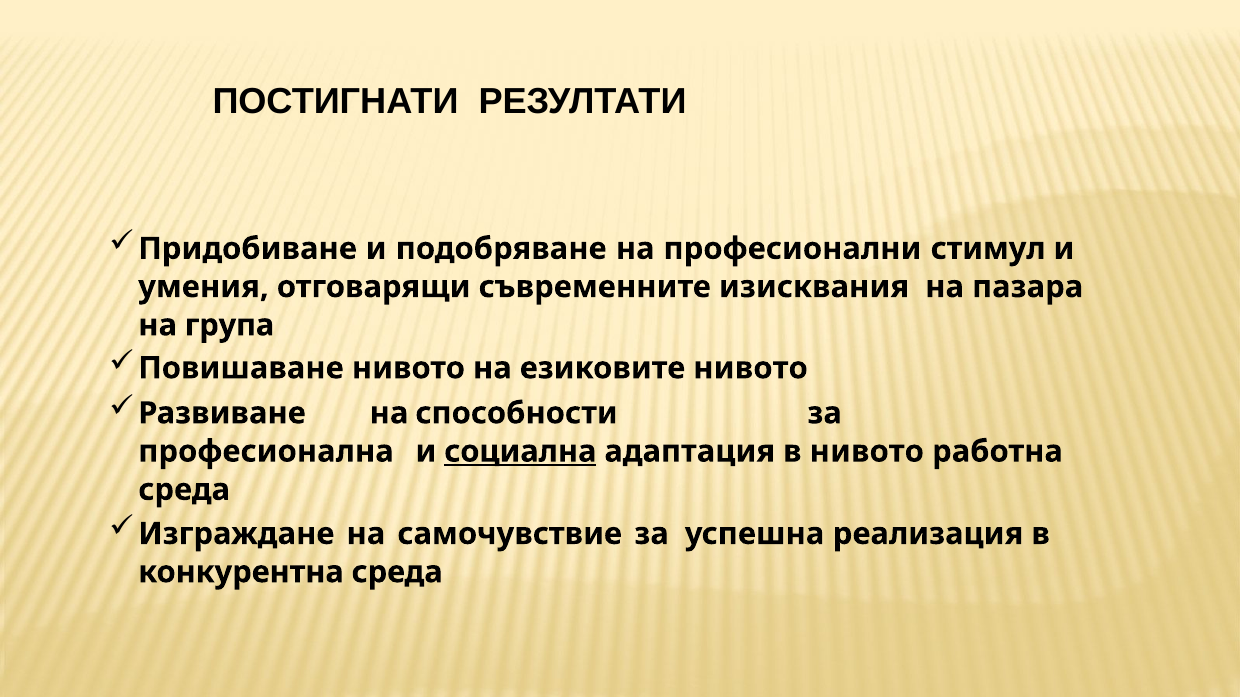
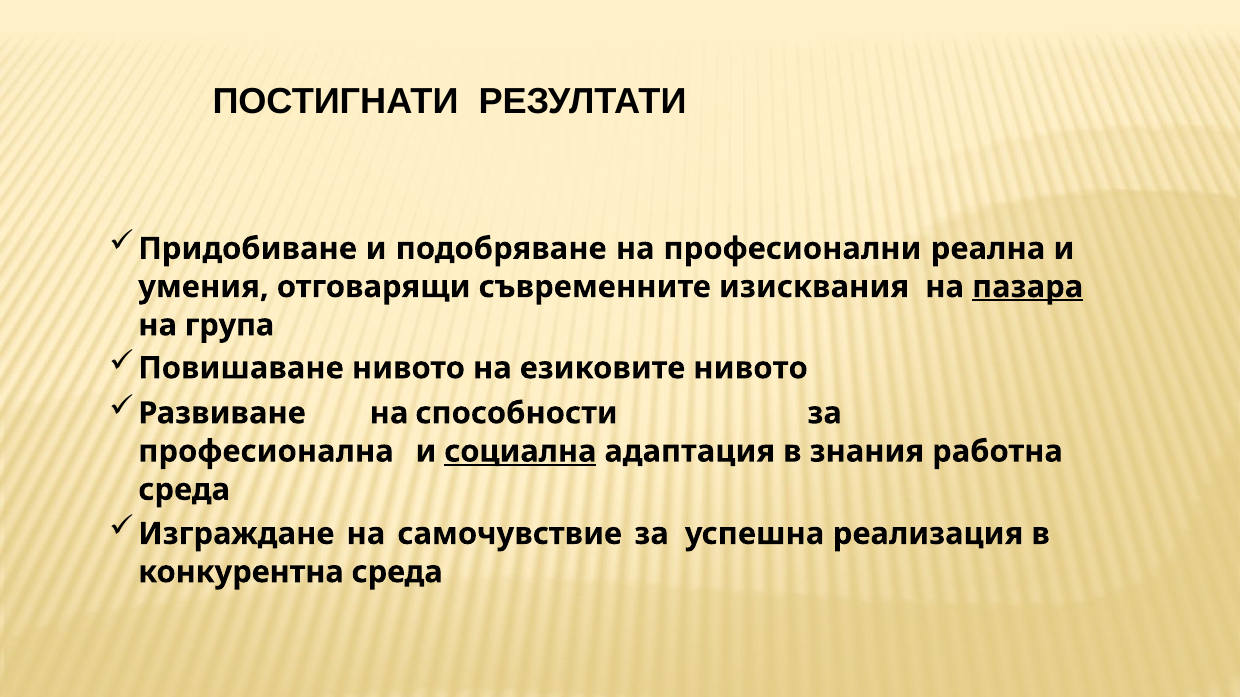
стимул: стимул -> реална
пазара underline: none -> present
в нивото: нивото -> знания
